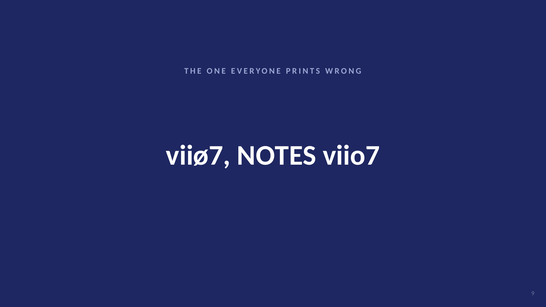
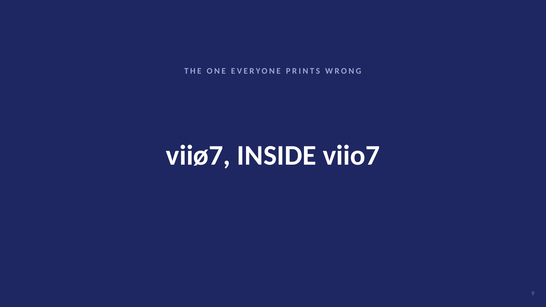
NOTES: NOTES -> INSIDE
